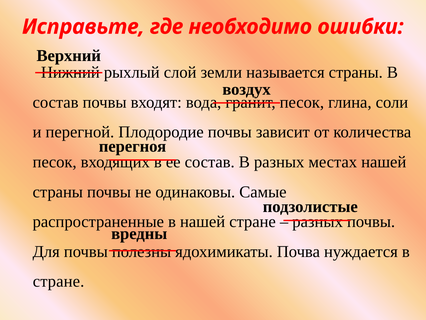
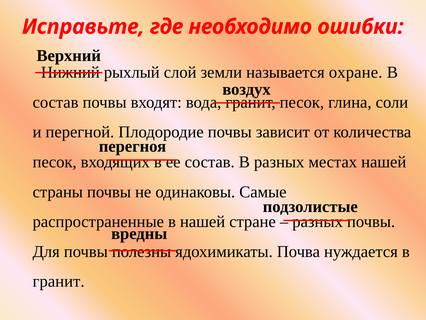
называется страны: страны -> охране
стране at (59, 281): стране -> гранит
